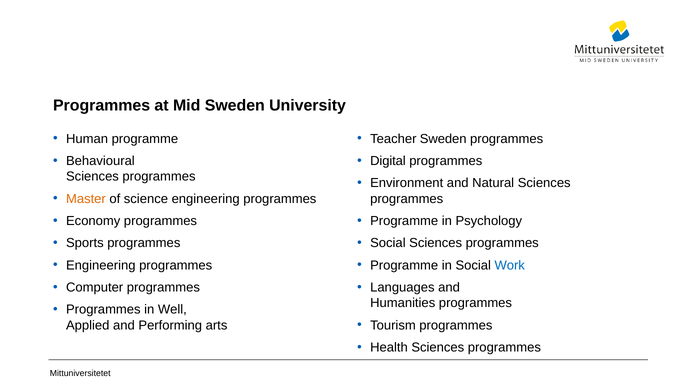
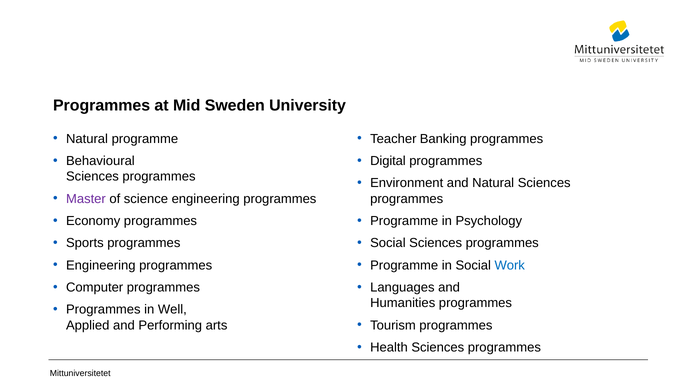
Human at (87, 139): Human -> Natural
Teacher Sweden: Sweden -> Banking
Master colour: orange -> purple
